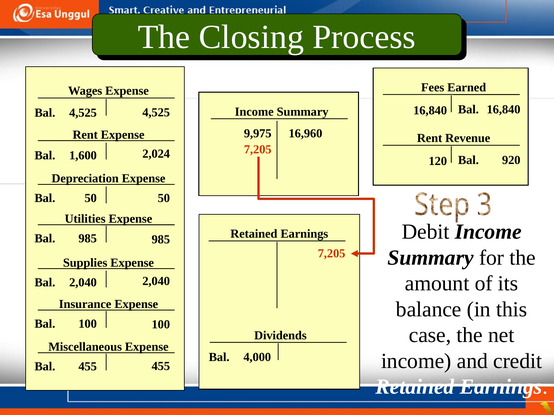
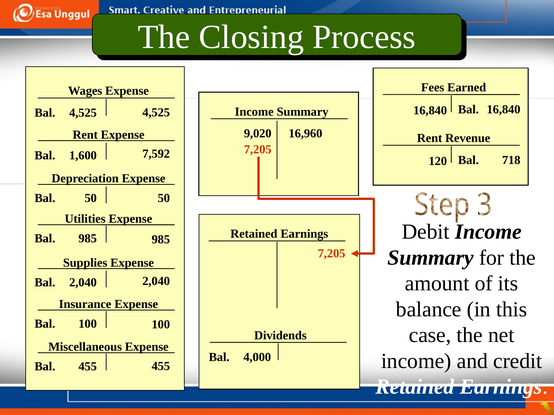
9,975: 9,975 -> 9,020
2,024: 2,024 -> 7,592
920: 920 -> 718
